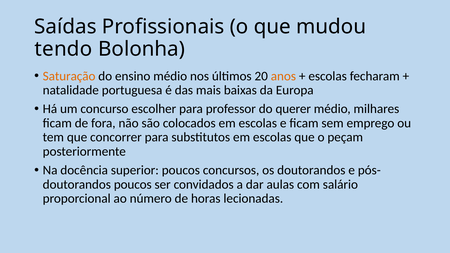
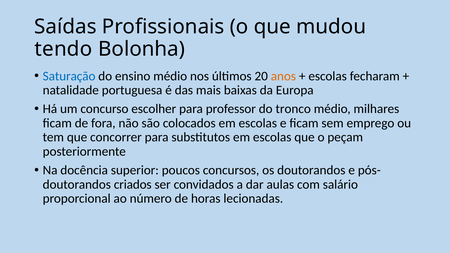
Saturação colour: orange -> blue
querer: querer -> tronco
doutorandos poucos: poucos -> criados
